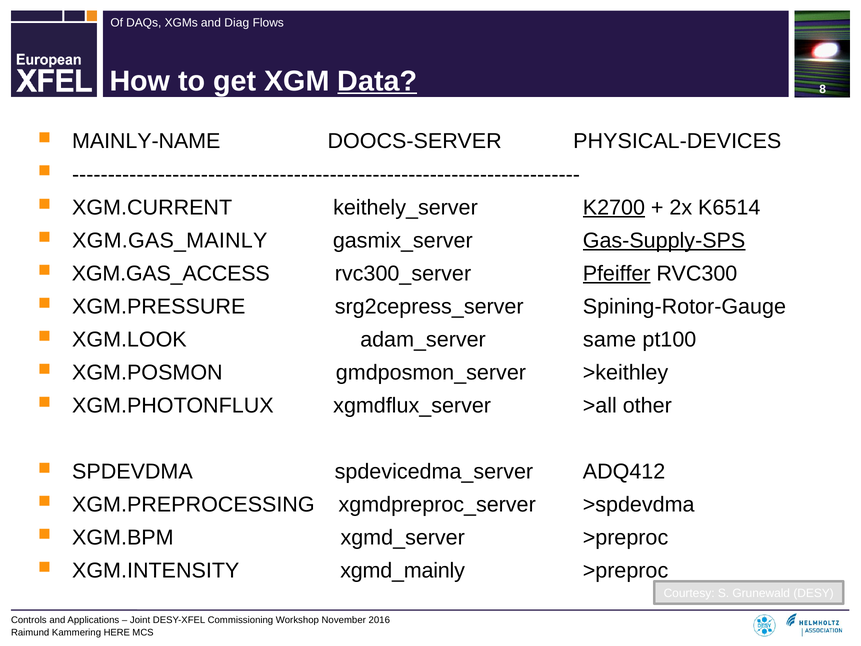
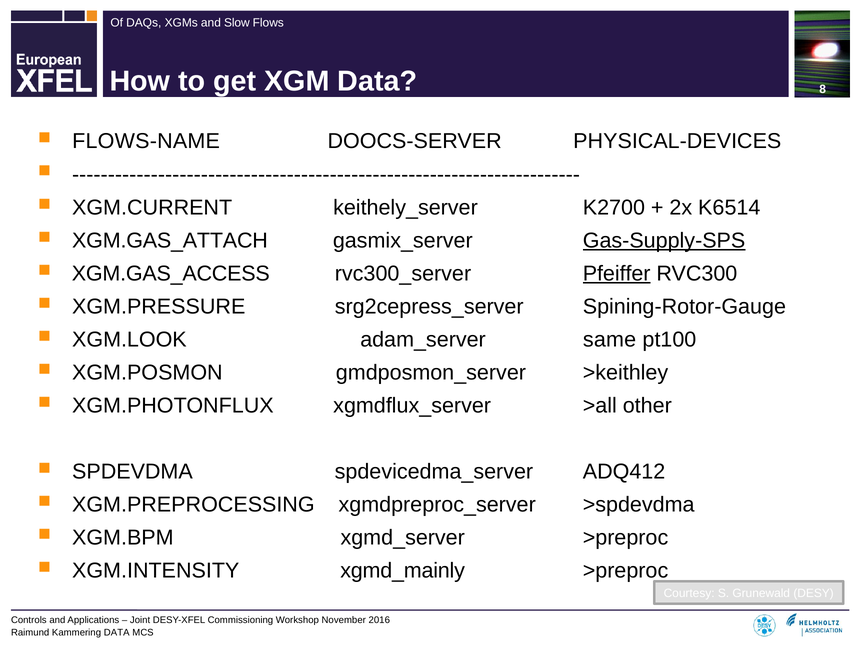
Diag: Diag -> Slow
Data at (377, 81) underline: present -> none
MAINLY-NAME: MAINLY-NAME -> FLOWS-NAME
K2700 underline: present -> none
XGM.GAS_MAINLY: XGM.GAS_MAINLY -> XGM.GAS_ATTACH
HERE at (117, 633): HERE -> DATA
